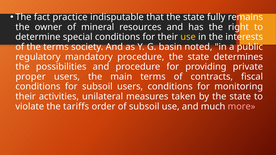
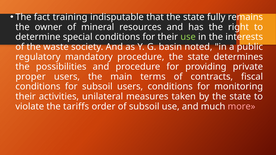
practice: practice -> training
use at (188, 37) colour: yellow -> light green
the terms: terms -> waste
